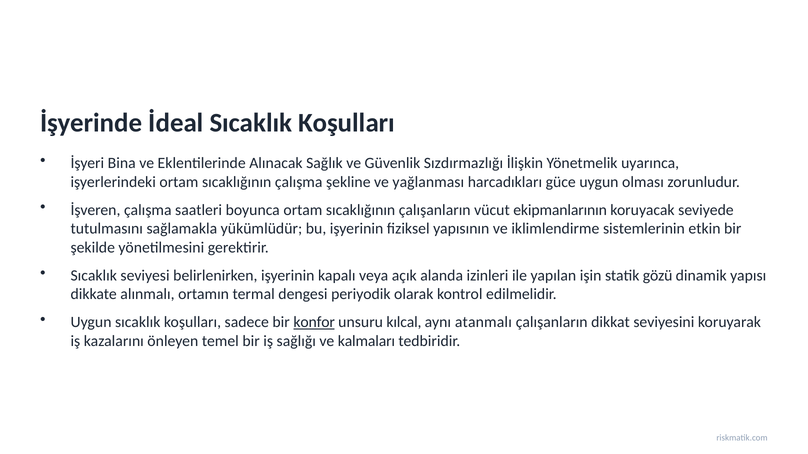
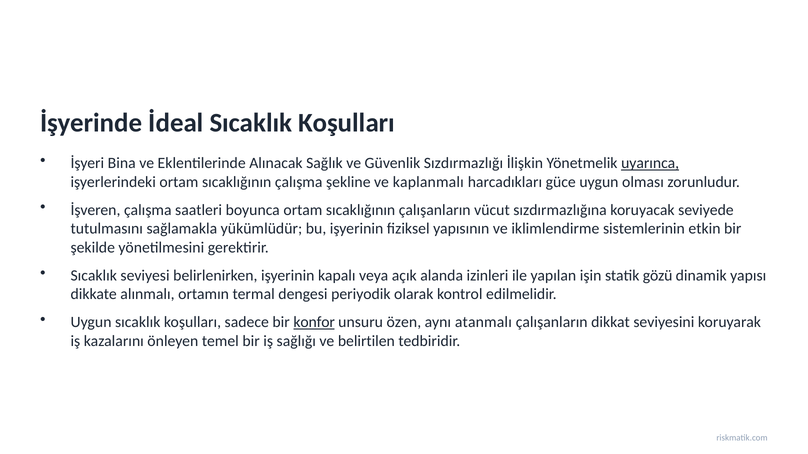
uyarınca underline: none -> present
yağlanması: yağlanması -> kaplanmalı
ekipmanlarının: ekipmanlarının -> sızdırmazlığına
kılcal: kılcal -> özen
kalmaları: kalmaları -> belirtilen
